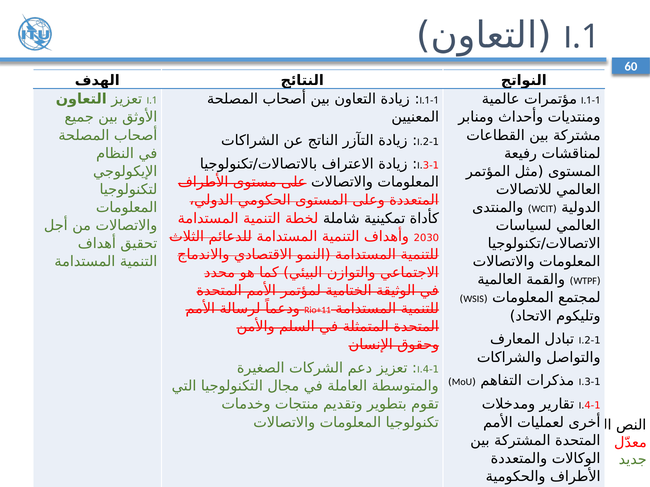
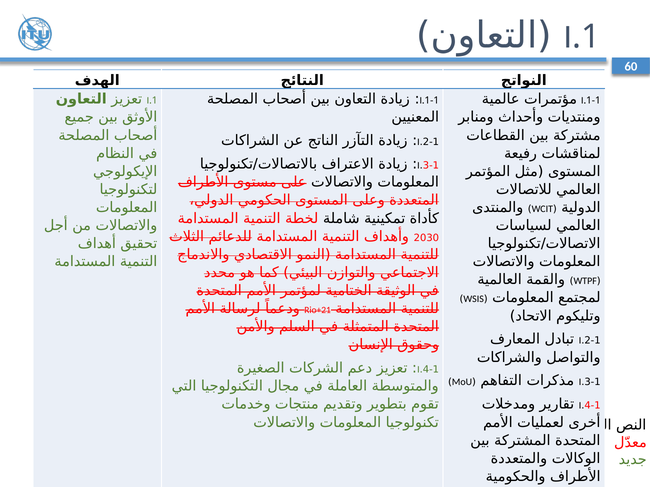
Rio+11: Rio+11 -> Rio+21
